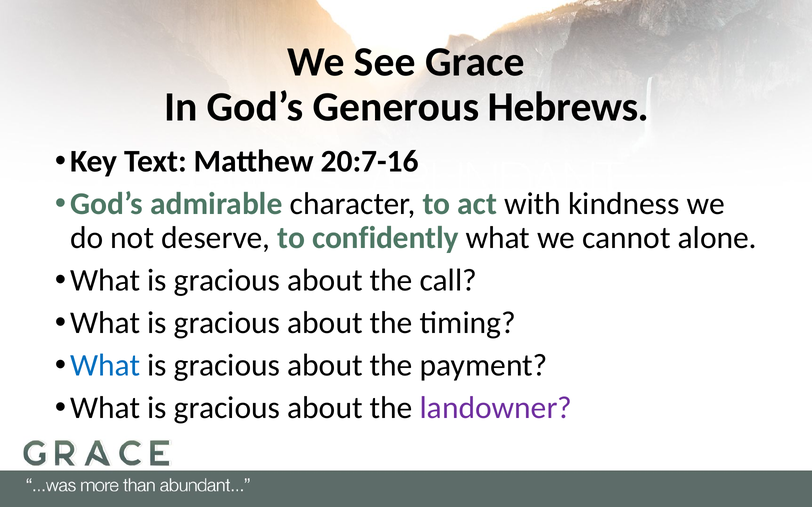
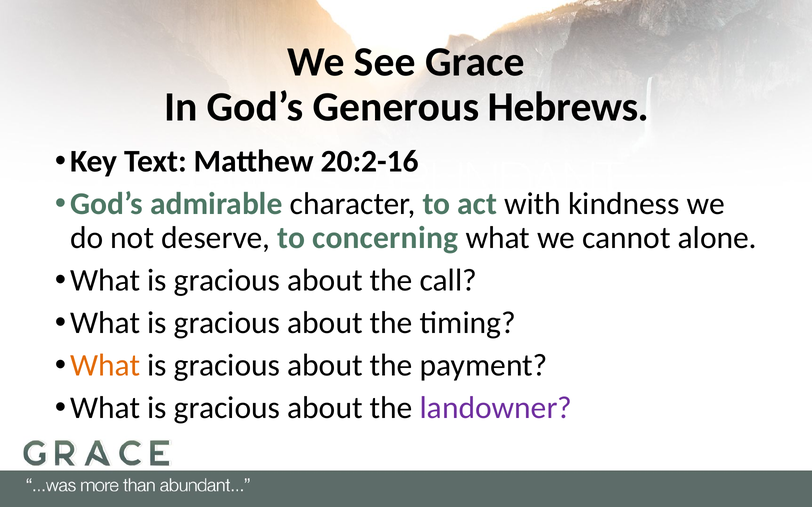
20:7-16: 20:7-16 -> 20:2-16
confidently: confidently -> concerning
What at (105, 366) colour: blue -> orange
